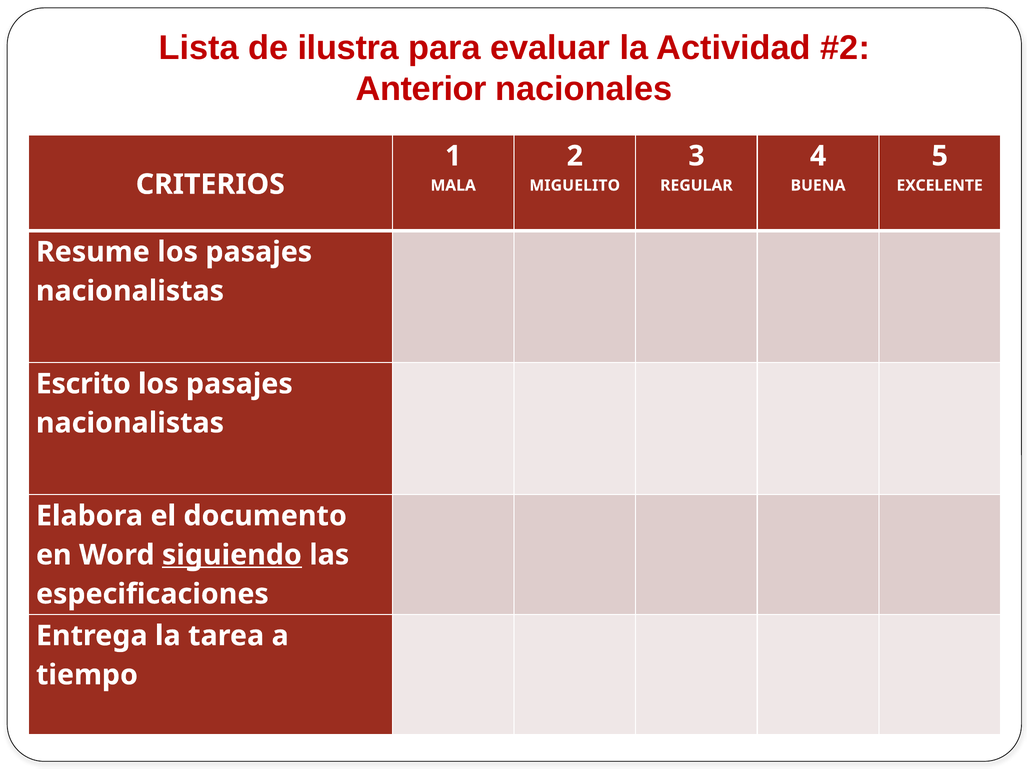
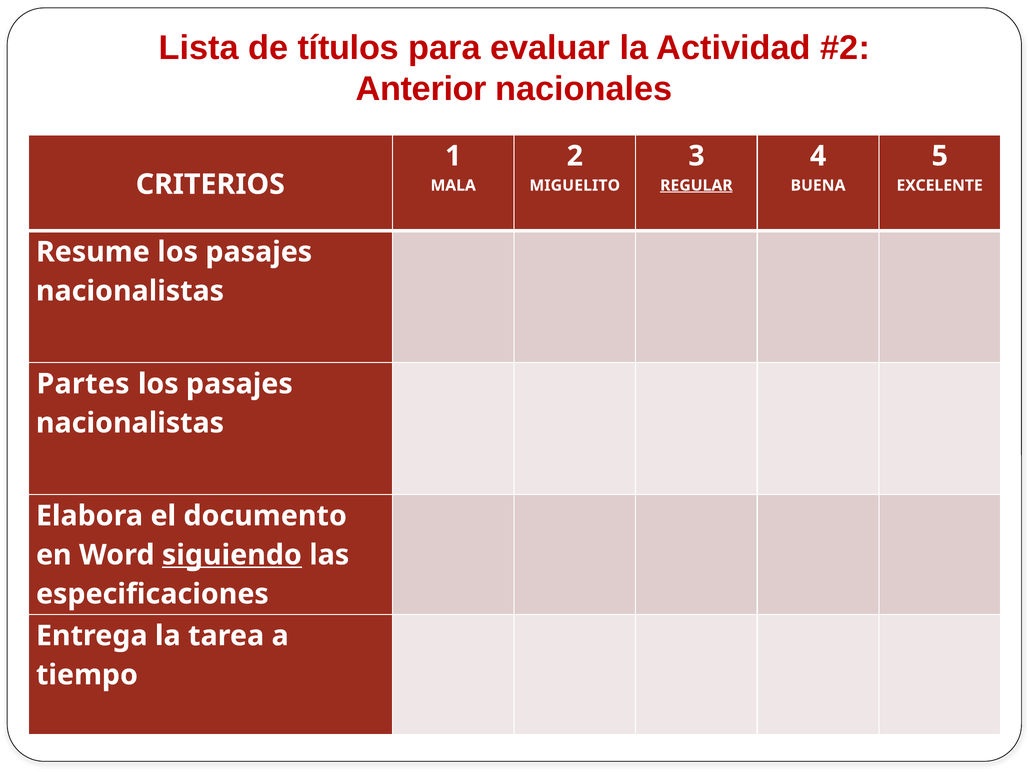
ilustra: ilustra -> títulos
REGULAR underline: none -> present
Escrito: Escrito -> Partes
